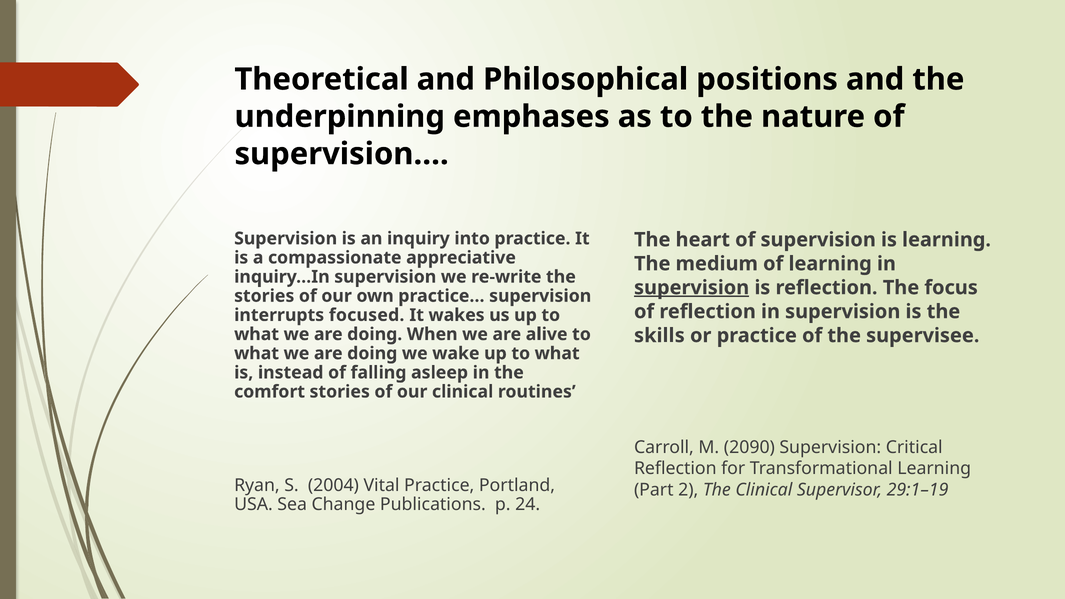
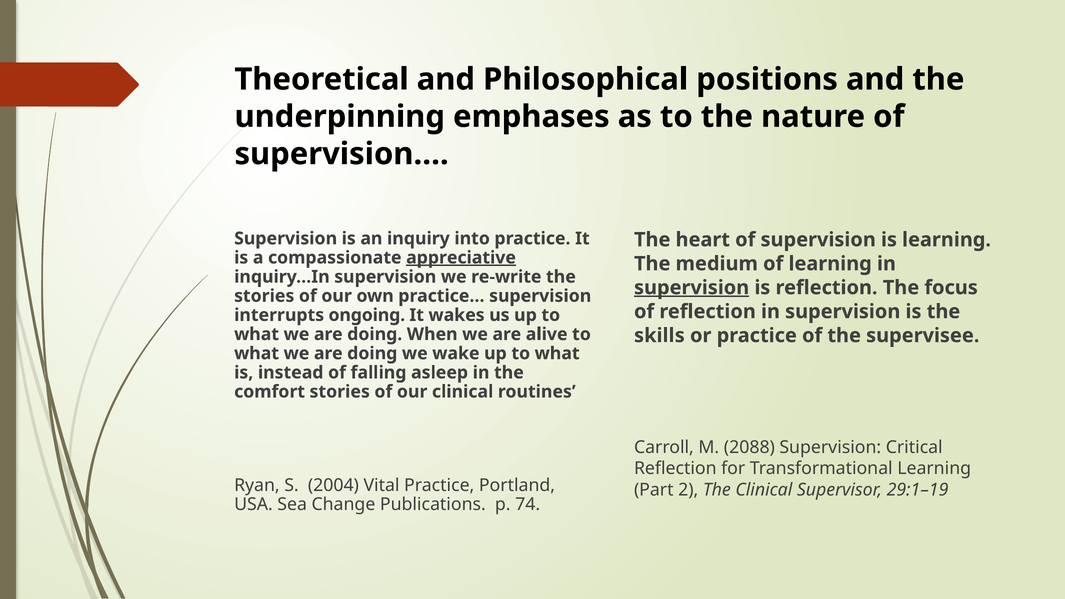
appreciative underline: none -> present
focused: focused -> ongoing
2090: 2090 -> 2088
24: 24 -> 74
